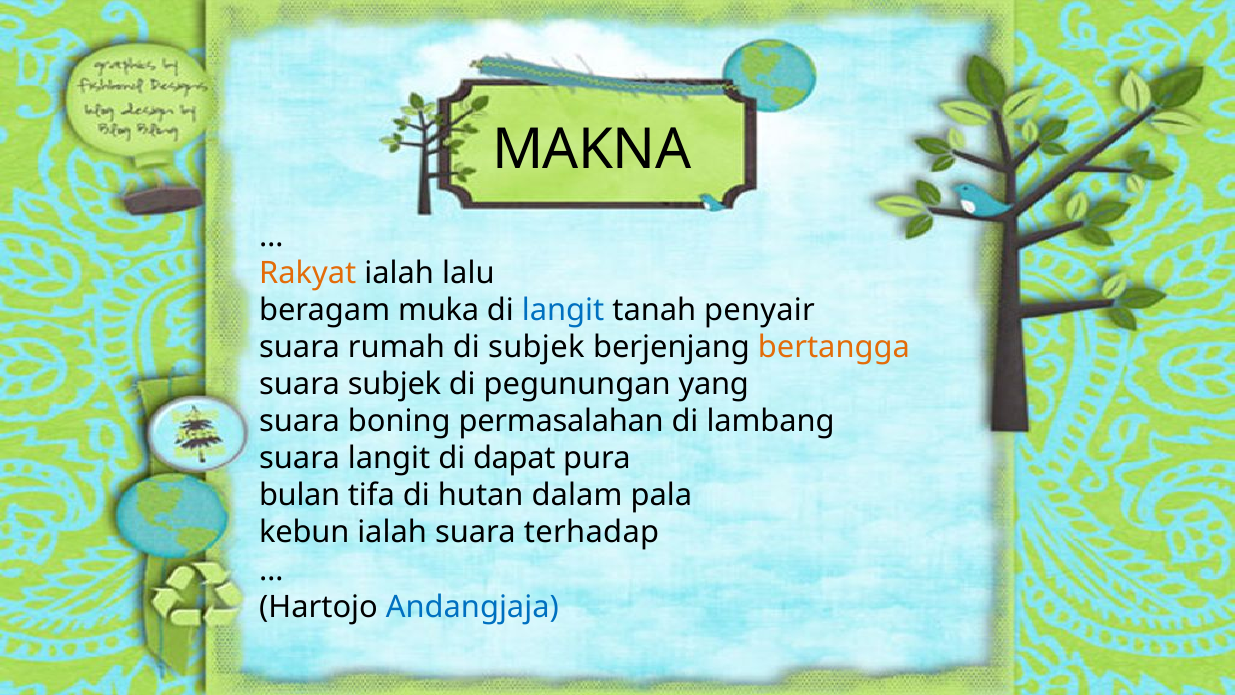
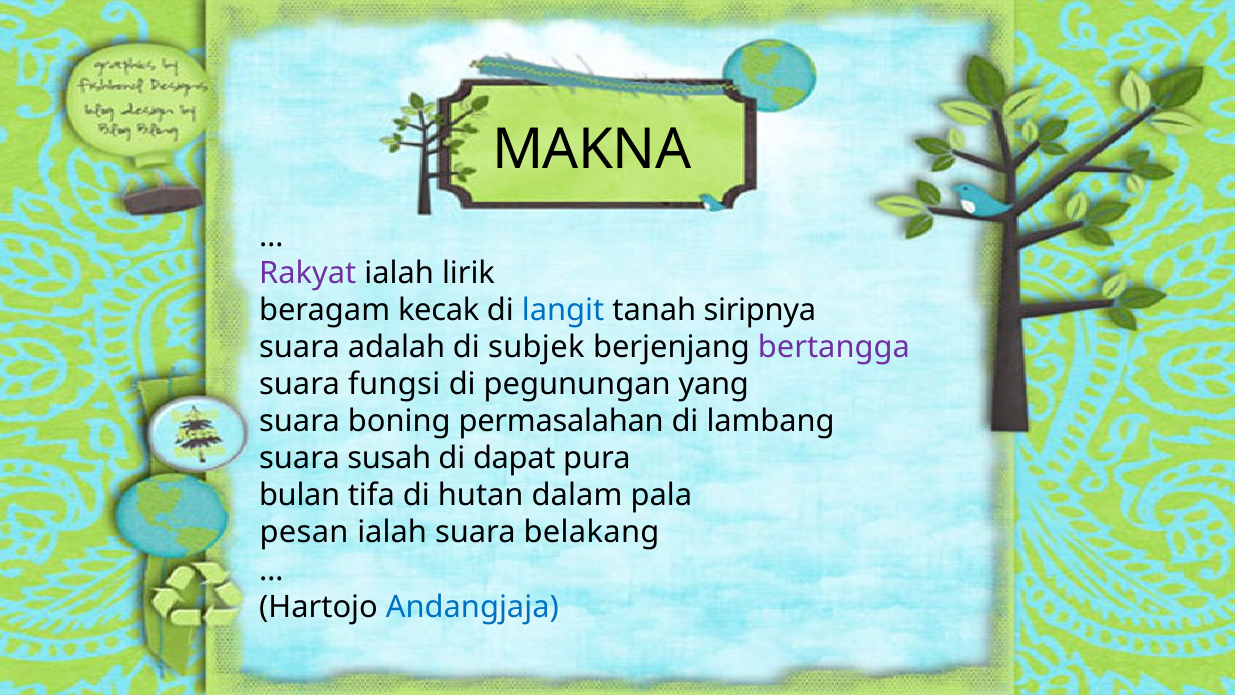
Rakyat colour: orange -> purple
lalu: lalu -> lirik
muka: muka -> kecak
penyair: penyair -> siripnya
rumah: rumah -> adalah
bertangga colour: orange -> purple
suara subjek: subjek -> fungsi
suara langit: langit -> susah
kebun: kebun -> pesan
terhadap: terhadap -> belakang
